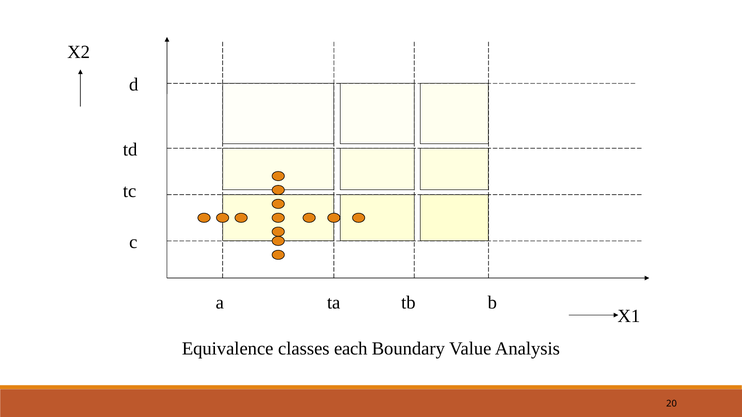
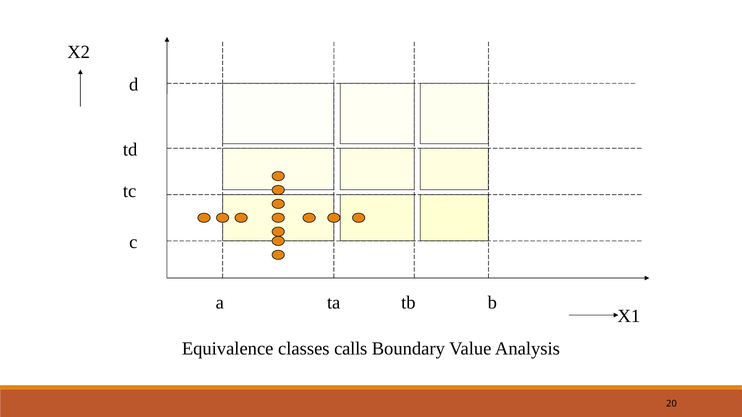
each: each -> calls
